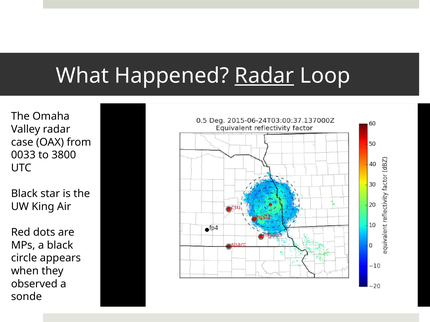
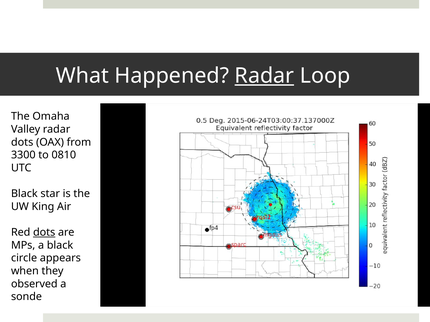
case at (22, 142): case -> dots
0033: 0033 -> 3300
3800: 3800 -> 0810
dots at (44, 233) underline: none -> present
